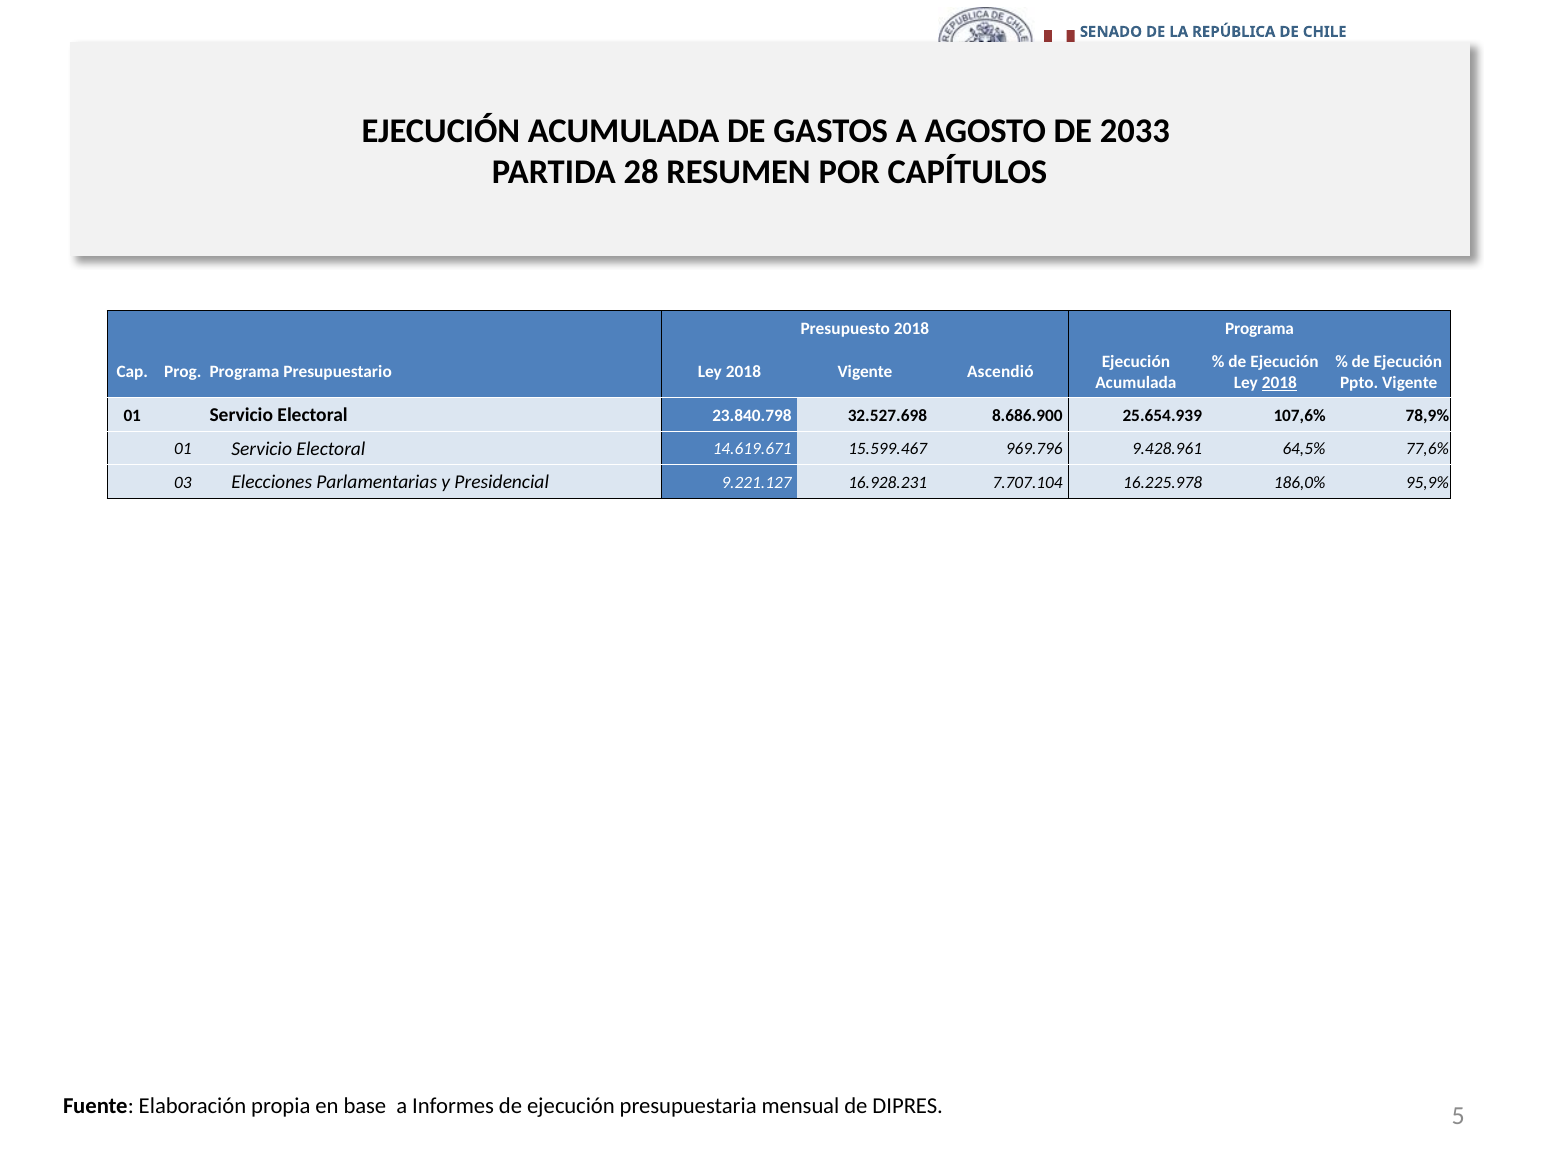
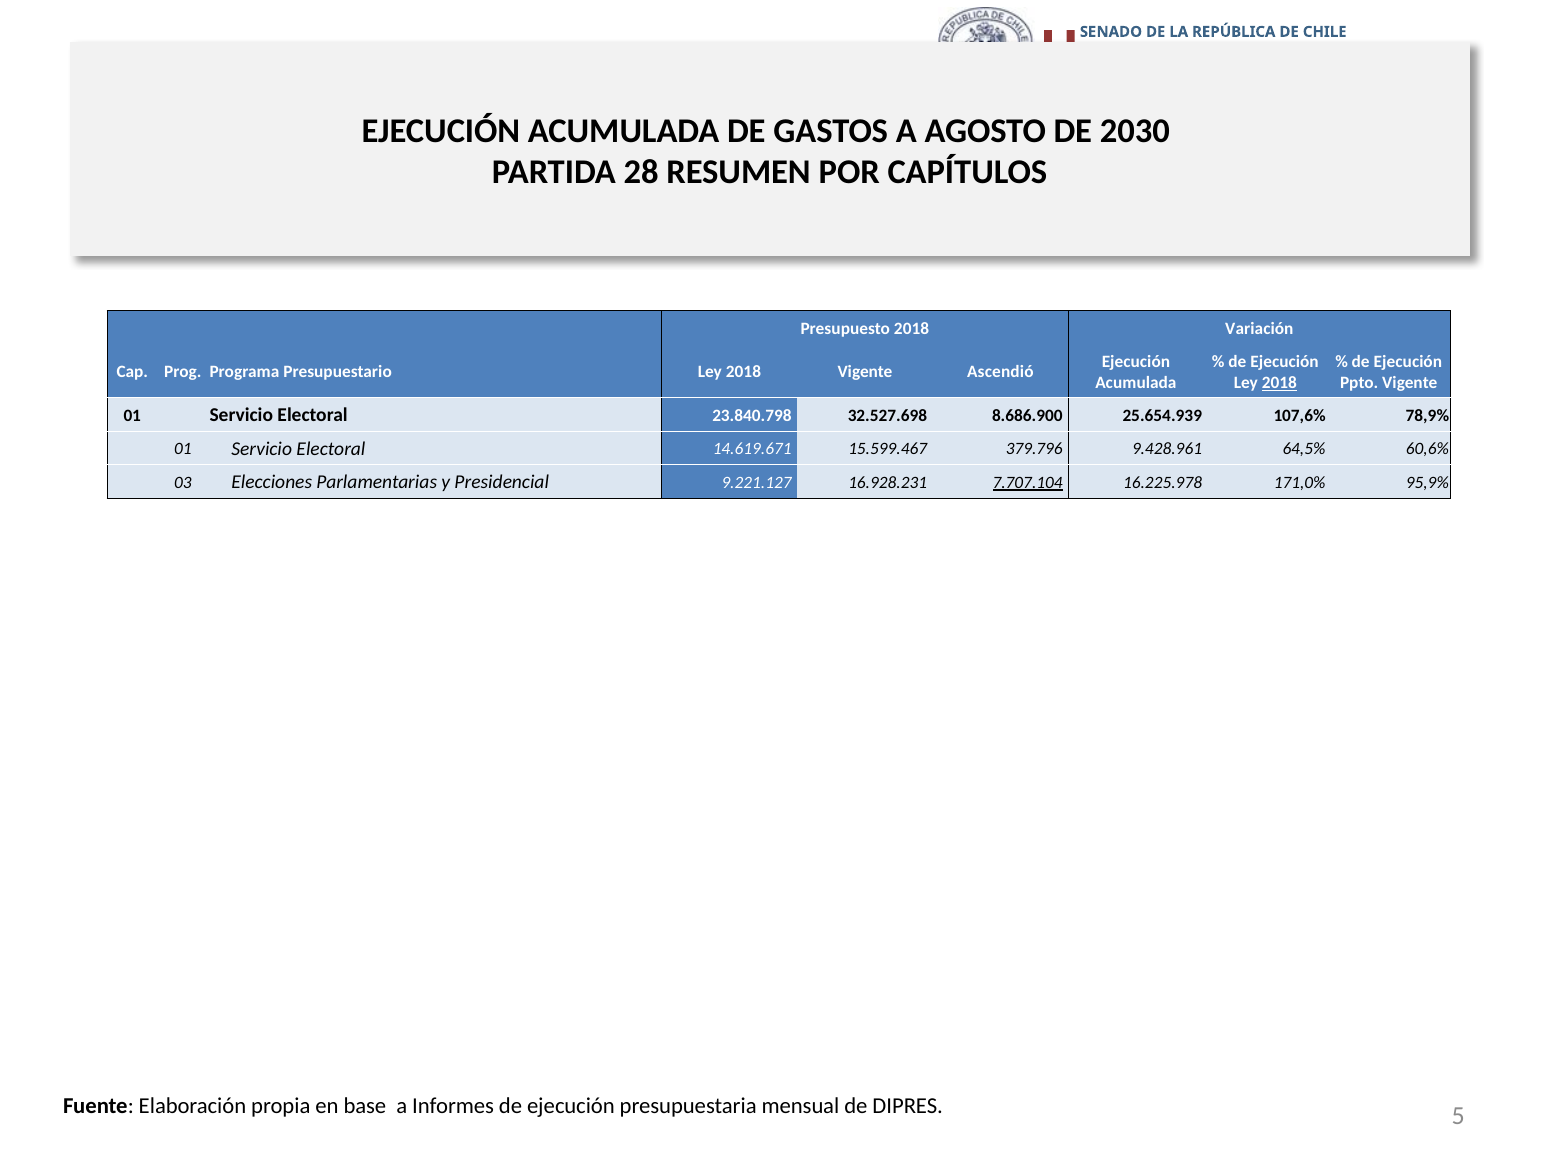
2033: 2033 -> 2030
2018 Programa: Programa -> Variación
969.796: 969.796 -> 379.796
77,6%: 77,6% -> 60,6%
7.707.104 underline: none -> present
186,0%: 186,0% -> 171,0%
